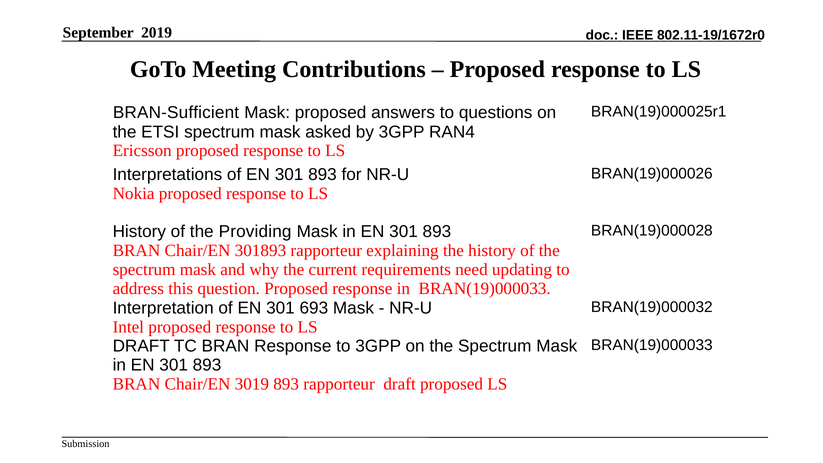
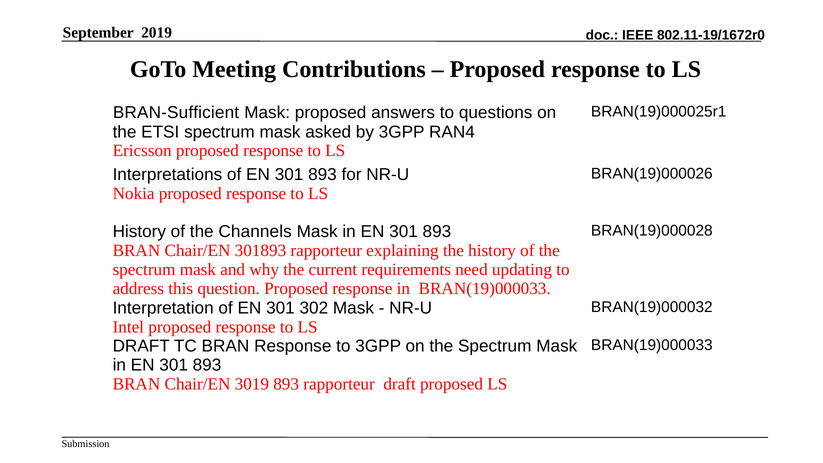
Providing: Providing -> Channels
693: 693 -> 302
